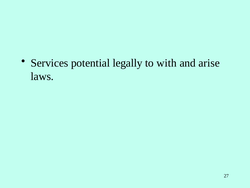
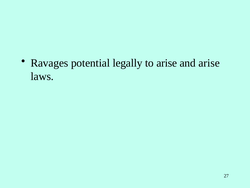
Services: Services -> Ravages
to with: with -> arise
